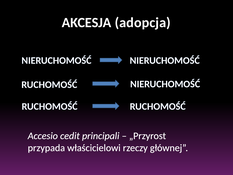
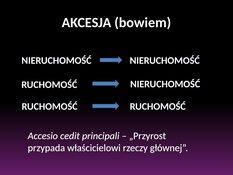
adopcja: adopcja -> bowiem
